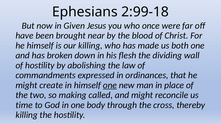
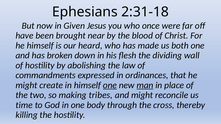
2:99-18: 2:99-18 -> 2:31-18
our killing: killing -> heard
man underline: none -> present
called: called -> tribes
